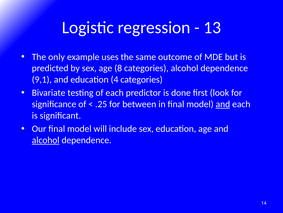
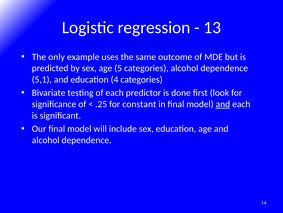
8: 8 -> 5
9,1: 9,1 -> 5,1
between: between -> constant
alcohol at (46, 140) underline: present -> none
